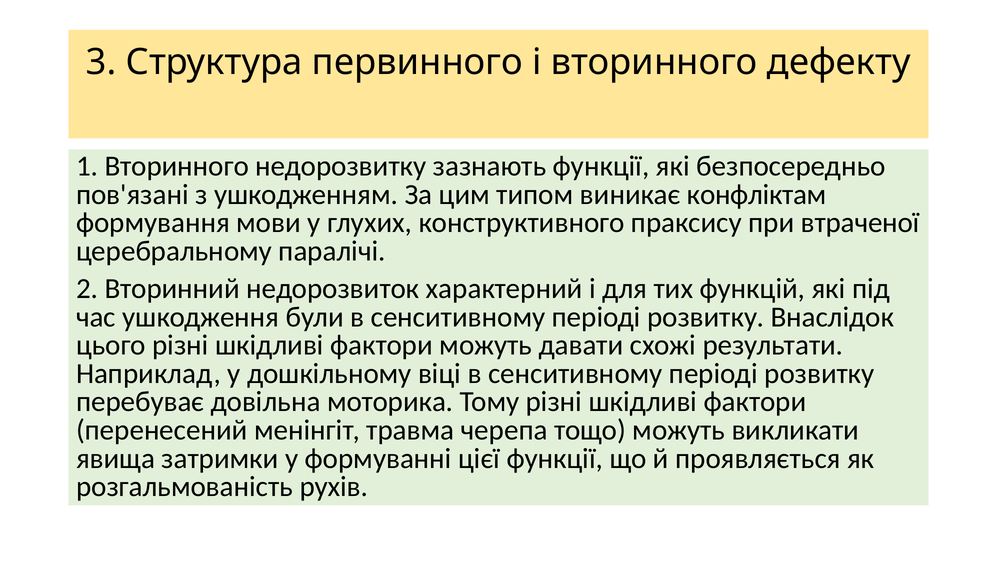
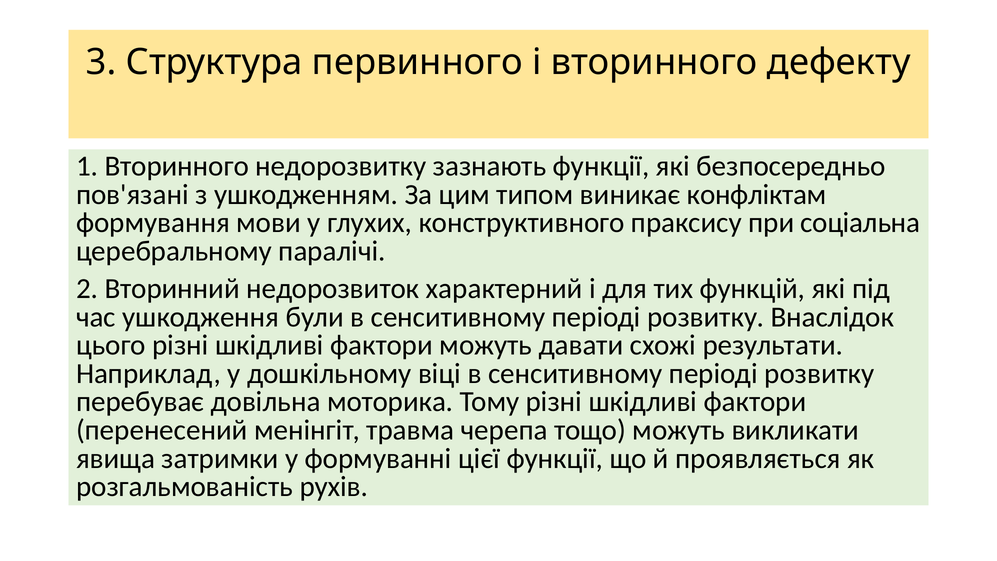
втраченої: втраченої -> соціальна
